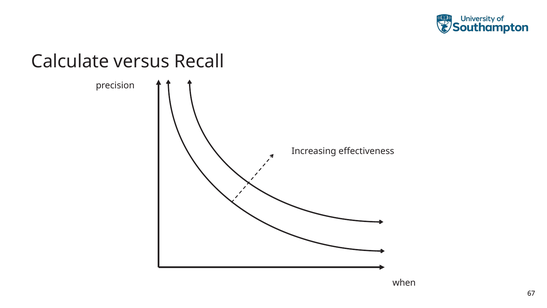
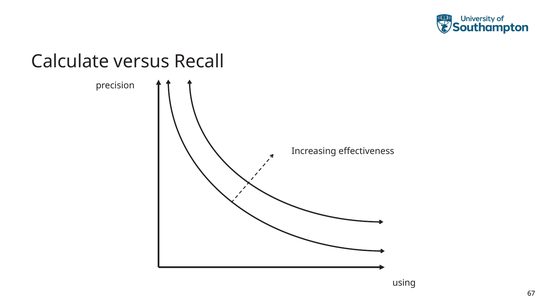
when: when -> using
